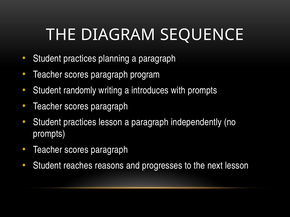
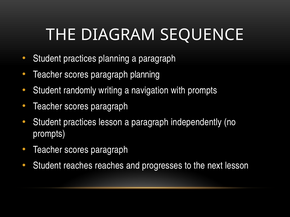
paragraph program: program -> planning
introduces: introduces -> navigation
reaches reasons: reasons -> reaches
